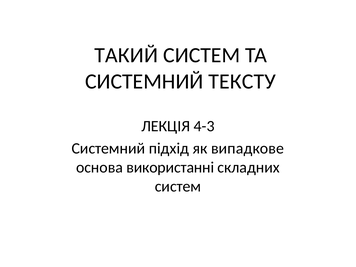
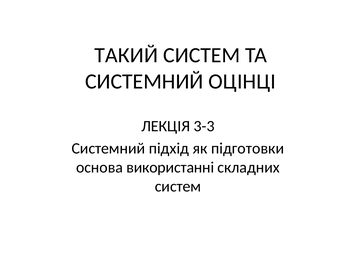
ТЕКСТУ: ТЕКСТУ -> ОЦІНЦІ
4-3: 4-3 -> 3-3
випадкове: випадкове -> підготовки
